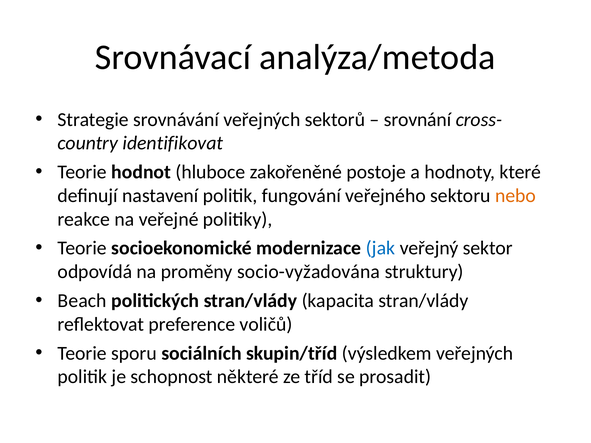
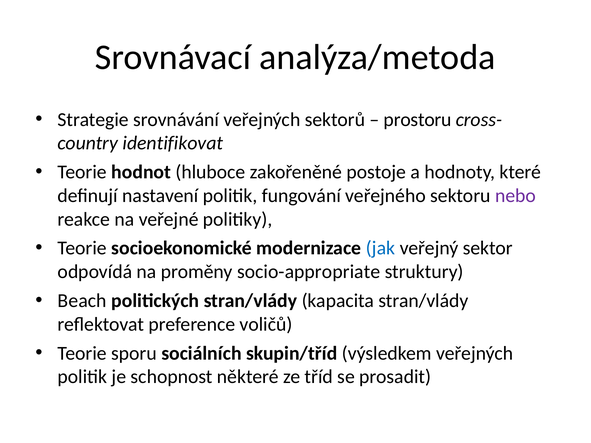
srovnání: srovnání -> prostoru
nebo colour: orange -> purple
socio-vyžadována: socio-vyžadována -> socio-appropriate
